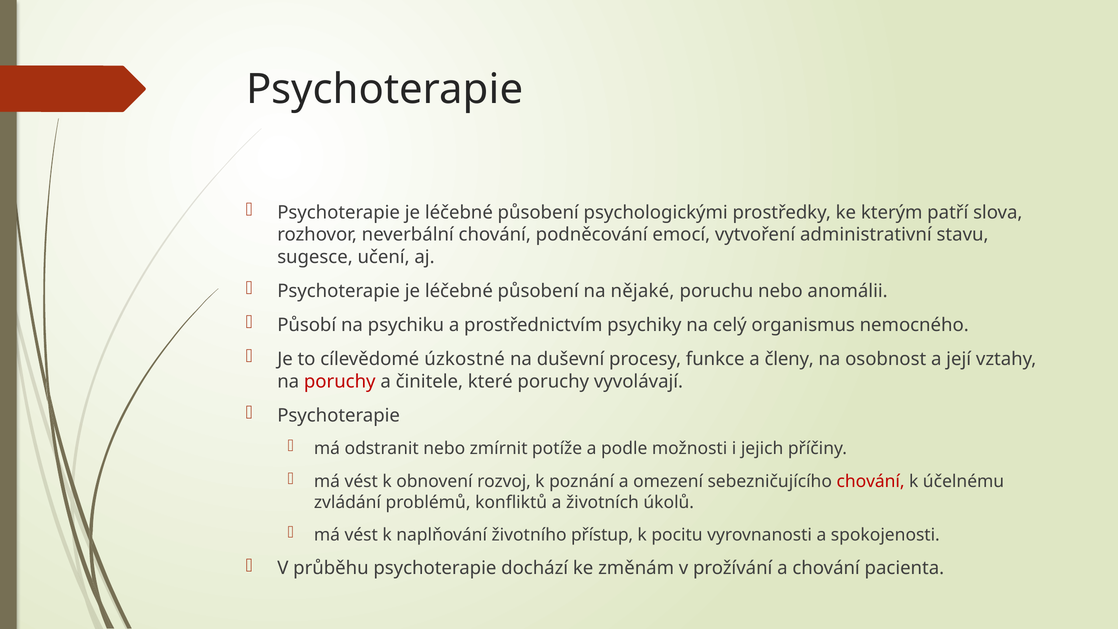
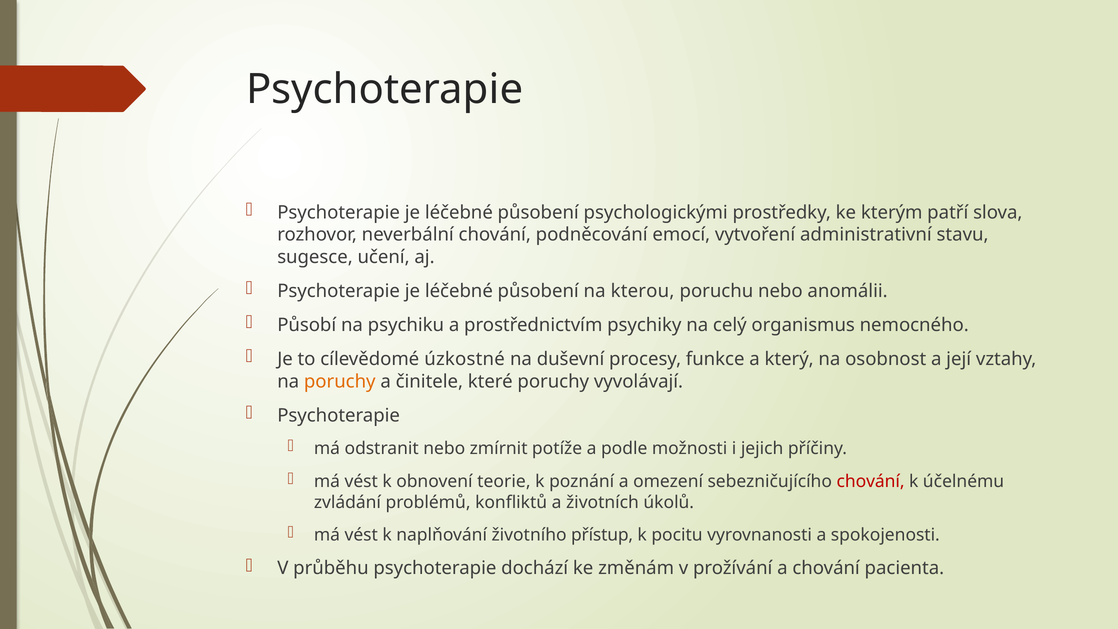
nějaké: nějaké -> kterou
členy: členy -> který
poruchy at (340, 381) colour: red -> orange
rozvoj: rozvoj -> teorie
